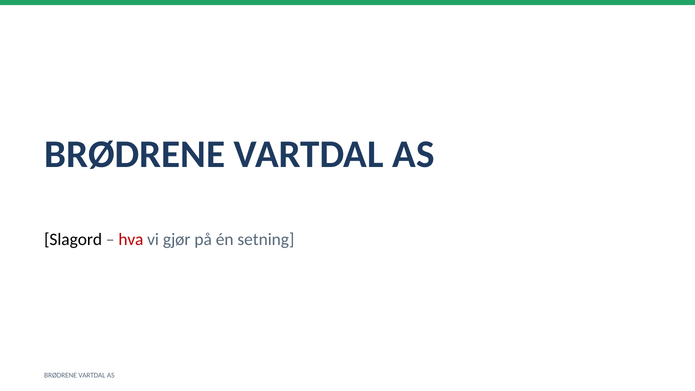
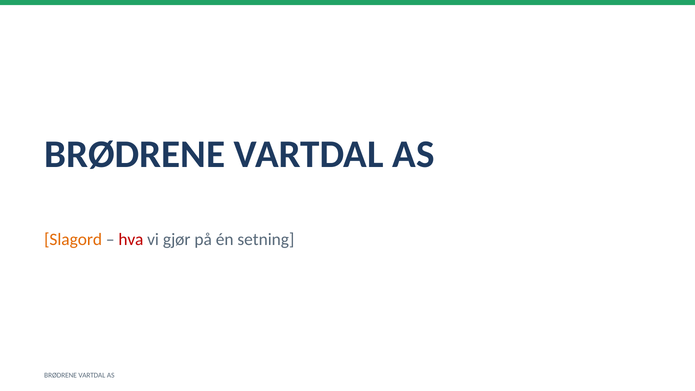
Slagord colour: black -> orange
